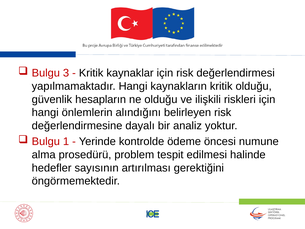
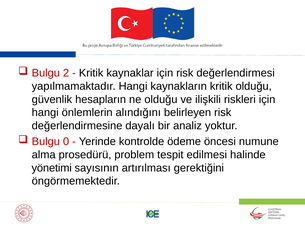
3: 3 -> 2
1: 1 -> 0
hedefler: hedefler -> yönetimi
